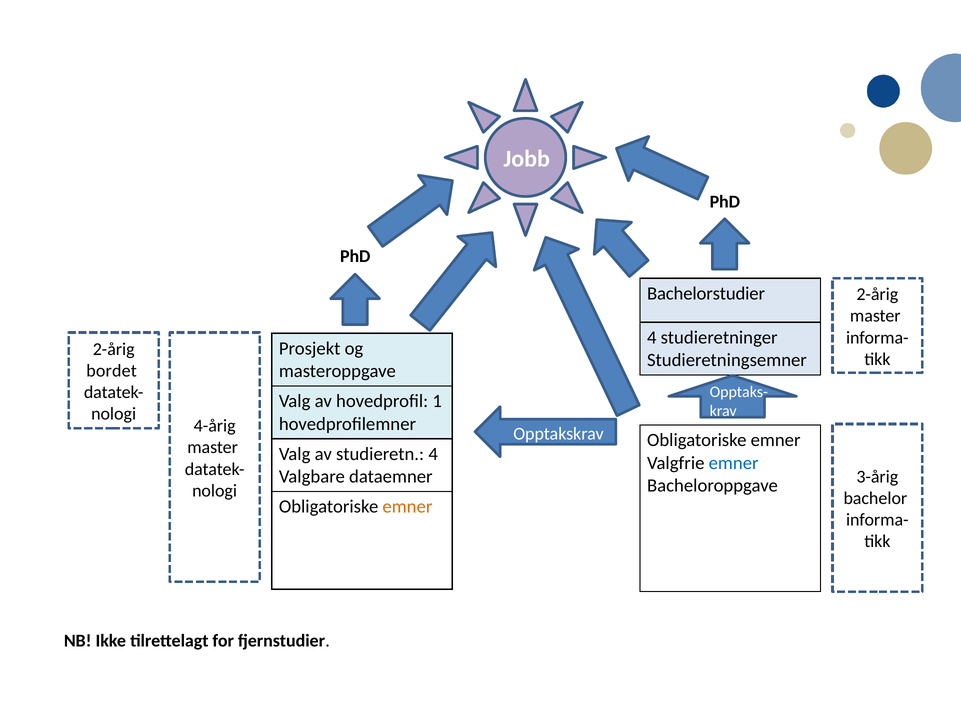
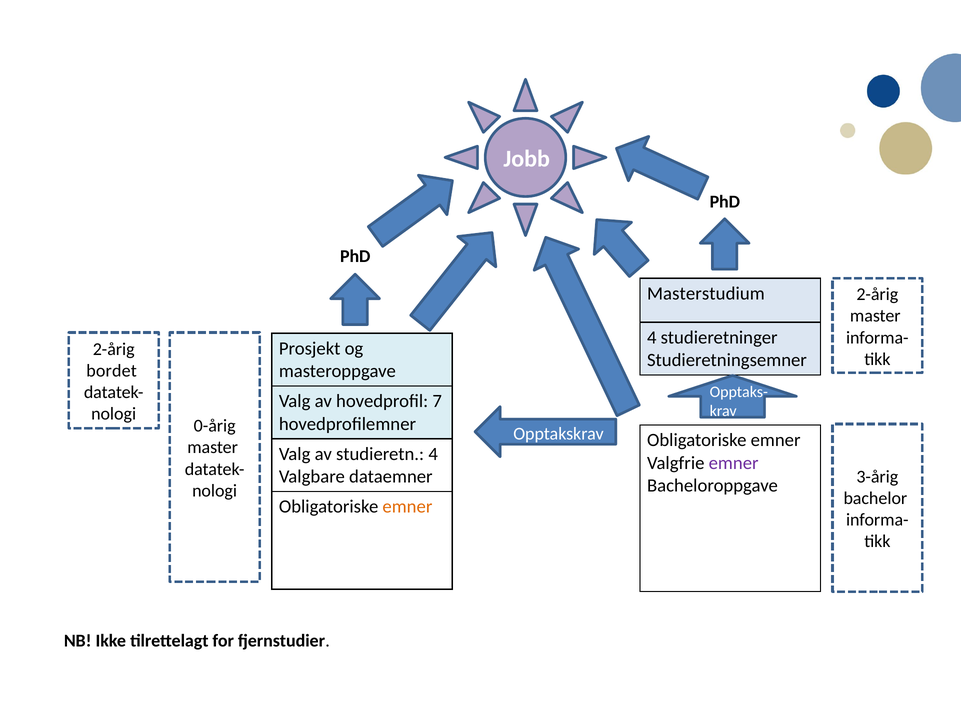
Bachelorstudier: Bachelorstudier -> Masterstudium
1: 1 -> 7
4-årig: 4-årig -> 0-årig
emner at (734, 463) colour: blue -> purple
